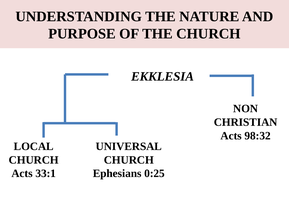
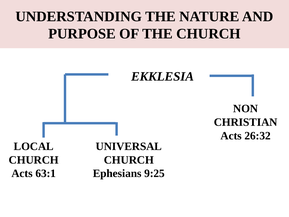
98:32: 98:32 -> 26:32
33:1: 33:1 -> 63:1
0:25: 0:25 -> 9:25
